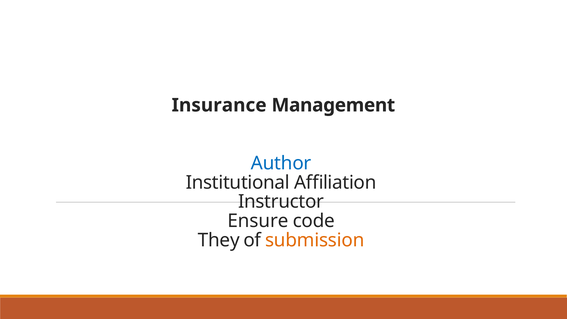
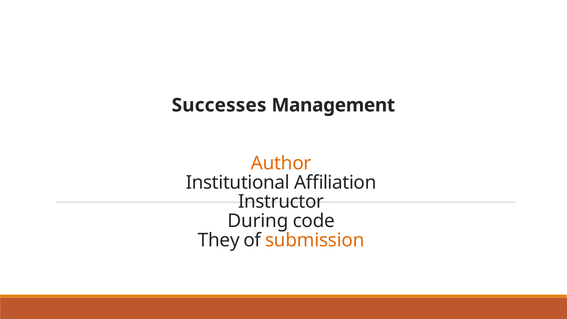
Insurance: Insurance -> Successes
Author colour: blue -> orange
Ensure: Ensure -> During
